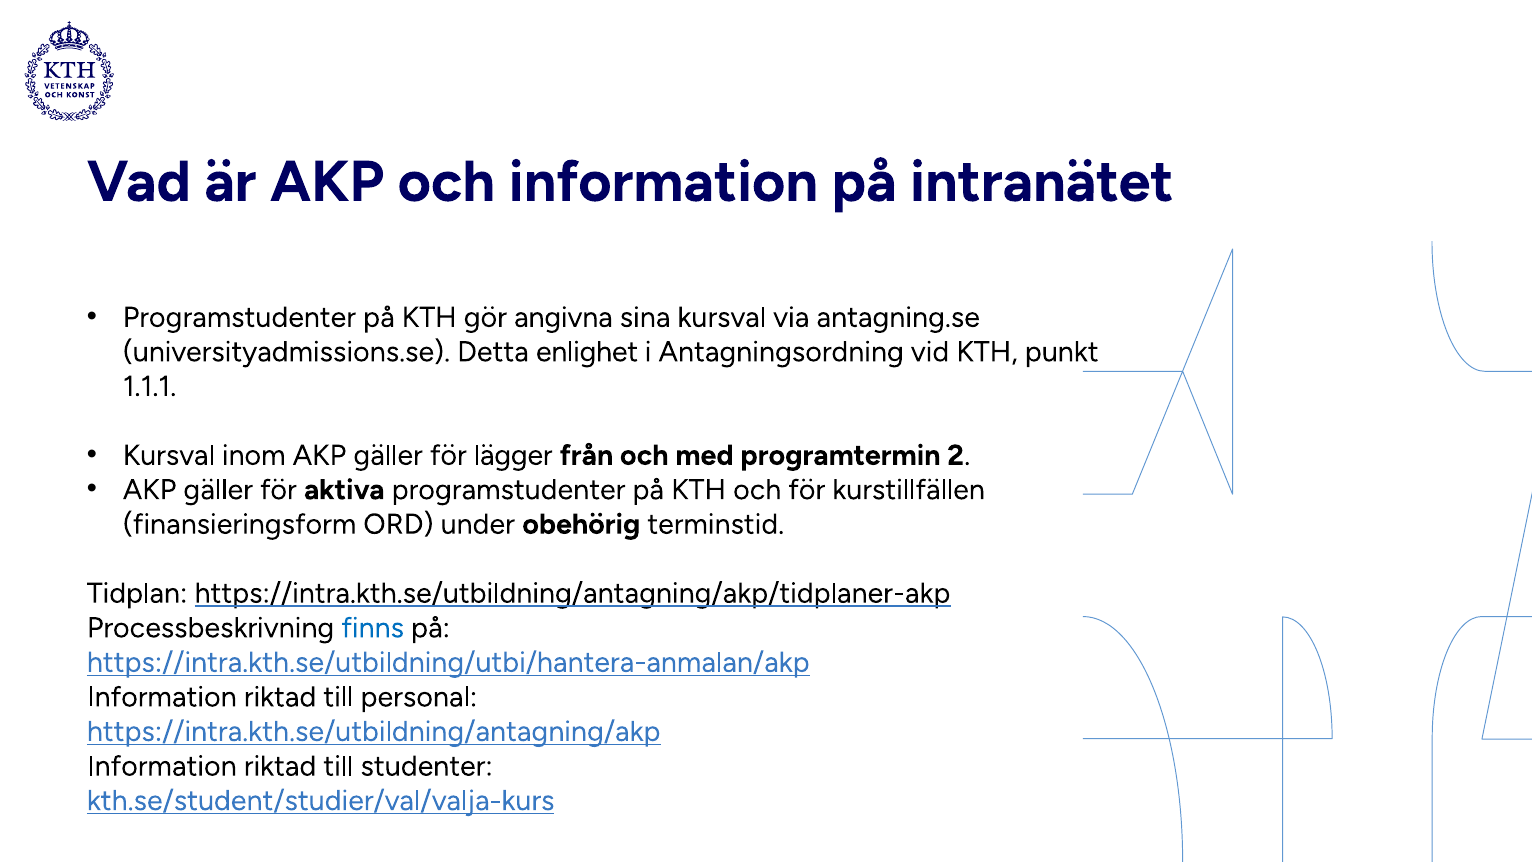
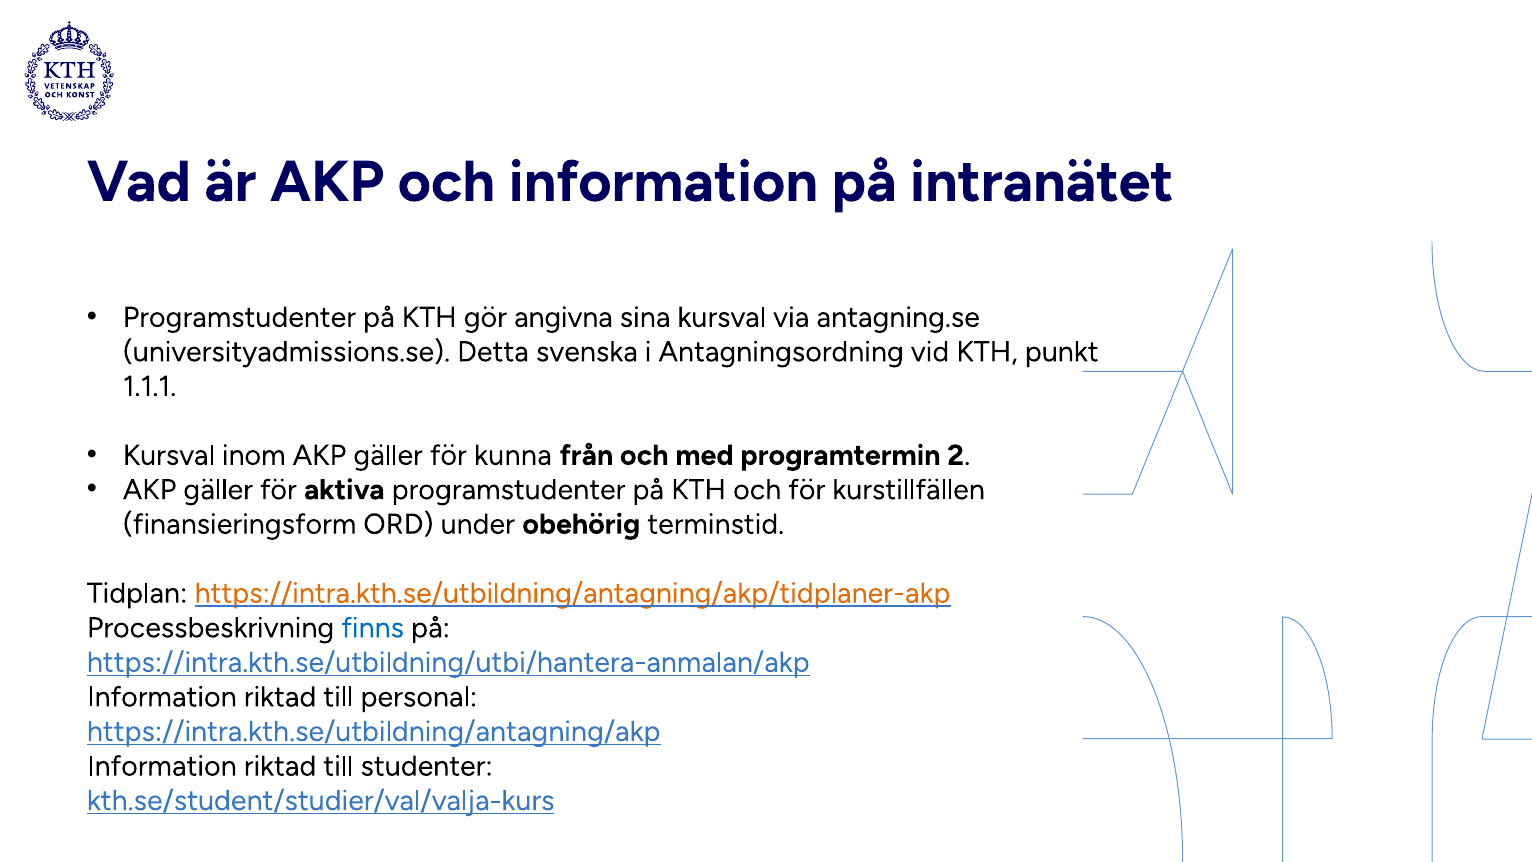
enlighet: enlighet -> svenska
lägger: lägger -> kunna
https://intra.kth.se/utbildning/antagning/akp/tidplaner-akp colour: black -> orange
